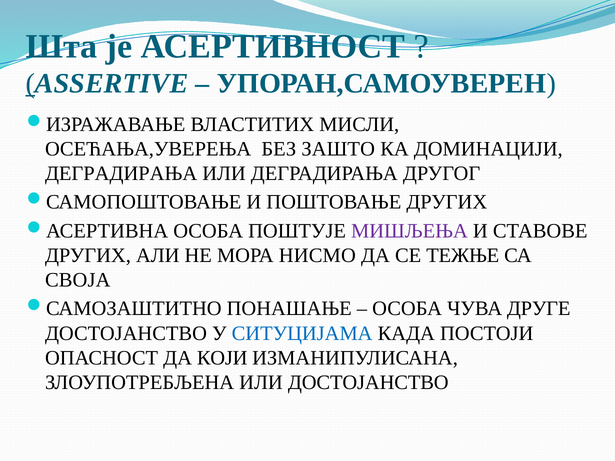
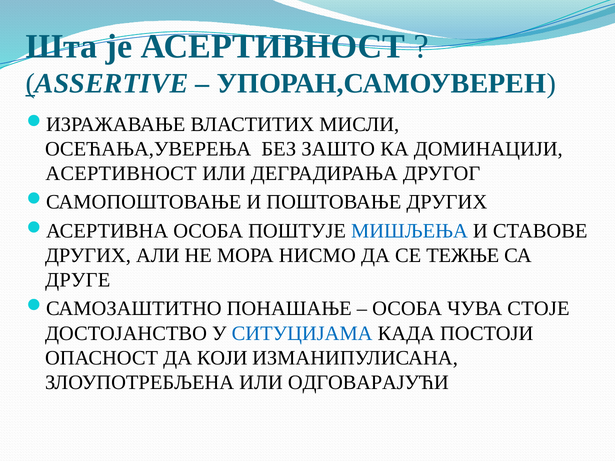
ДЕГРАДИРАЊА at (121, 174): ДЕГРАДИРАЊА -> АСЕРТИВНОСТ
МИШЉЕЊА colour: purple -> blue
СВОЈА: СВОЈА -> ДРУГЕ
ДРУГЕ: ДРУГЕ -> СТОЈЕ
ИЛИ ДОСТОЈАНСТВО: ДОСТОЈАНСТВО -> ОДГОВАРАЈУЋИ
